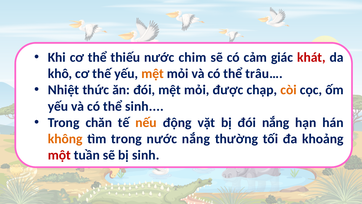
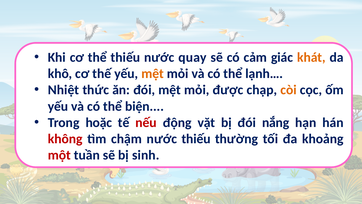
chim: chim -> quay
khát colour: red -> orange
trâu…: trâu… -> lạnh…
thể sinh: sinh -> biện
chăn: chăn -> hoặc
nếu colour: orange -> red
không colour: orange -> red
tìm trong: trong -> chậm
nước nắng: nắng -> thiếu
